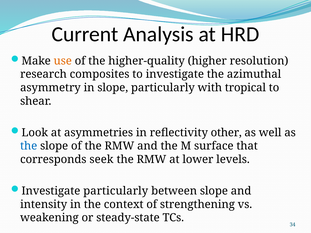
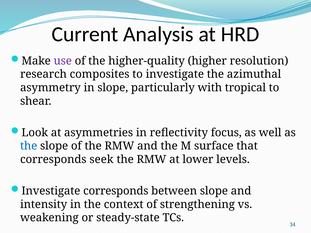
use colour: orange -> purple
other: other -> focus
Investigate particularly: particularly -> corresponds
